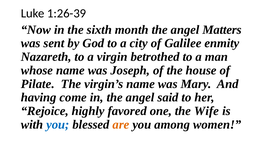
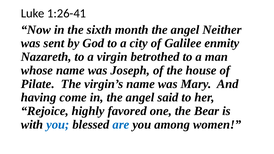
1:26-39: 1:26-39 -> 1:26-41
Matters: Matters -> Neither
Wife: Wife -> Bear
are colour: orange -> blue
